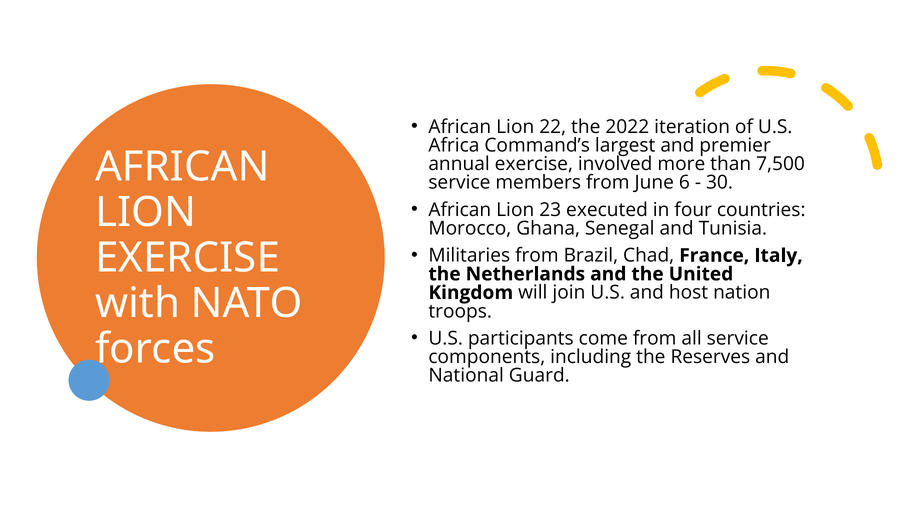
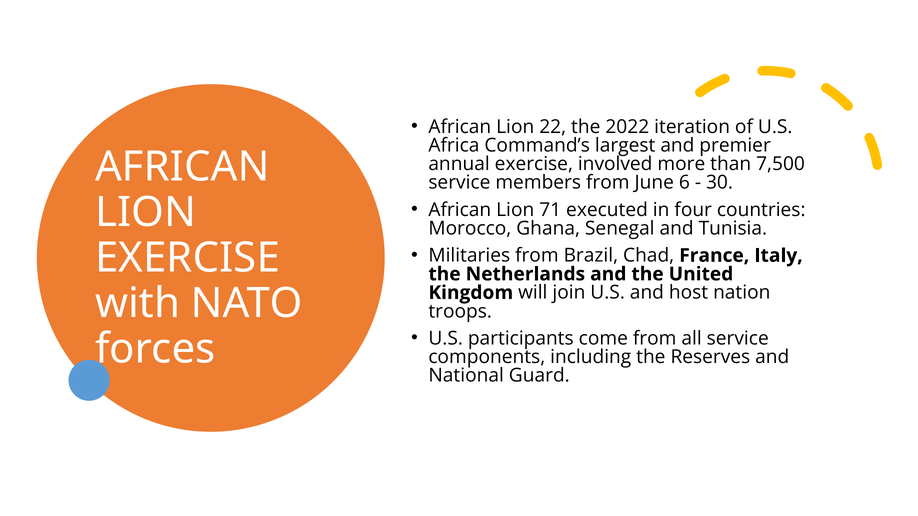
23: 23 -> 71
